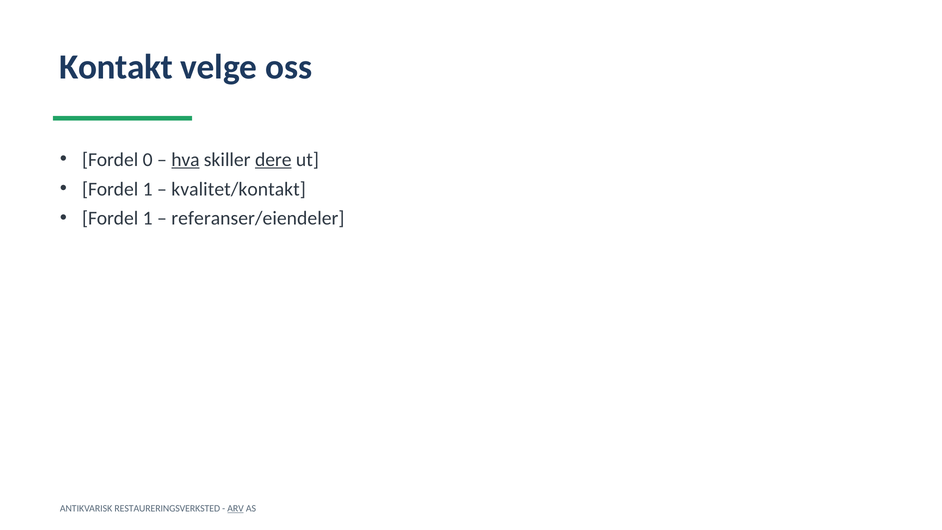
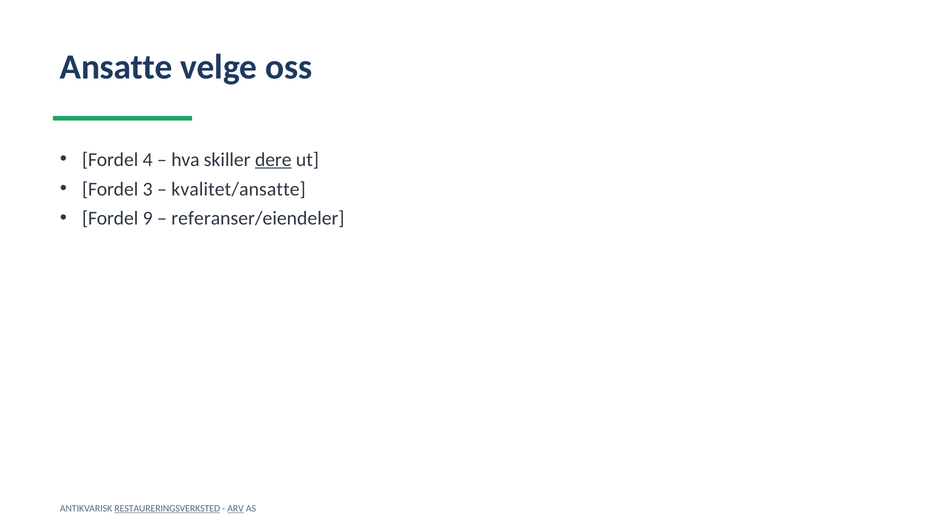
Kontakt: Kontakt -> Ansatte
0: 0 -> 4
hva underline: present -> none
1 at (148, 189): 1 -> 3
kvalitet/kontakt: kvalitet/kontakt -> kvalitet/ansatte
1 at (148, 218): 1 -> 9
RESTAURERINGSVERKSTED underline: none -> present
